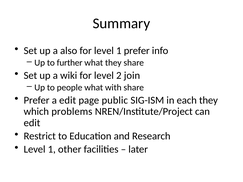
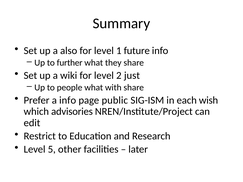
1 prefer: prefer -> future
join: join -> just
a edit: edit -> info
each they: they -> wish
problems: problems -> advisories
1 at (52, 149): 1 -> 5
